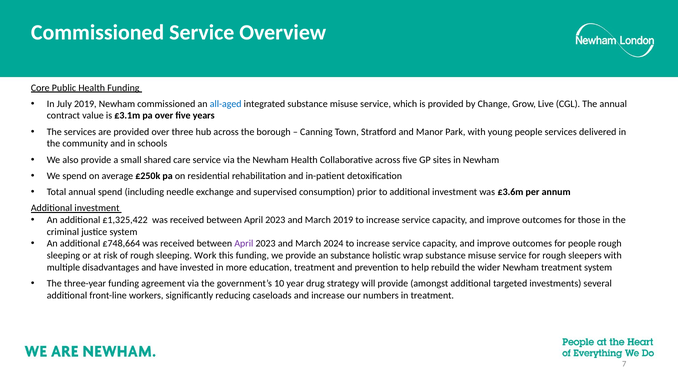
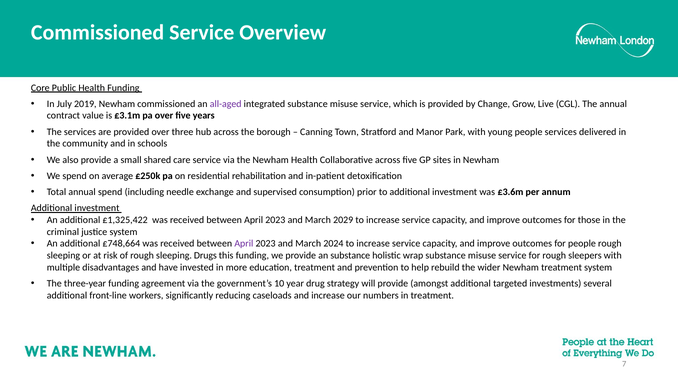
all-aged colour: blue -> purple
March 2019: 2019 -> 2029
Work: Work -> Drugs
